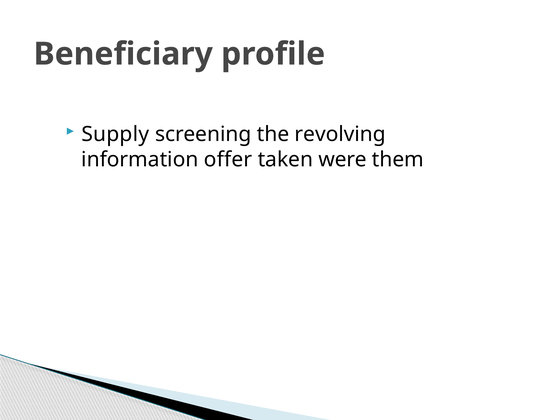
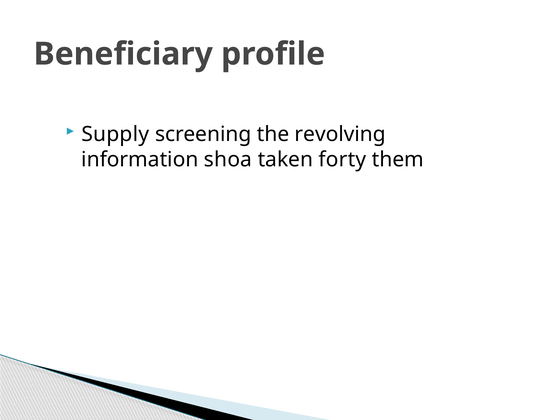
offer: offer -> shoa
were: were -> forty
